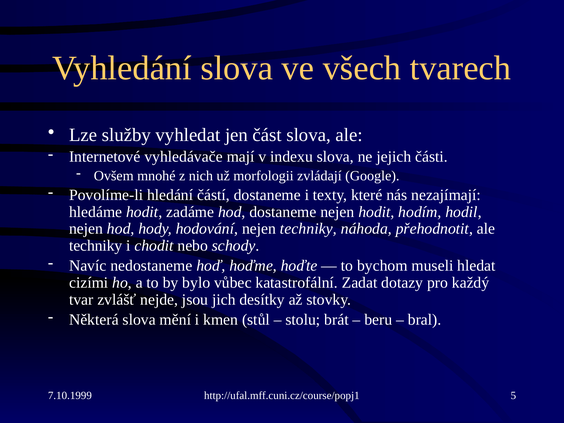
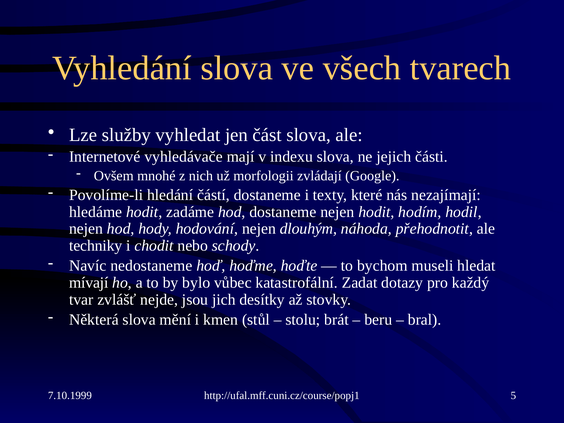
nejen techniky: techniky -> dlouhým
cizími: cizími -> mívají
